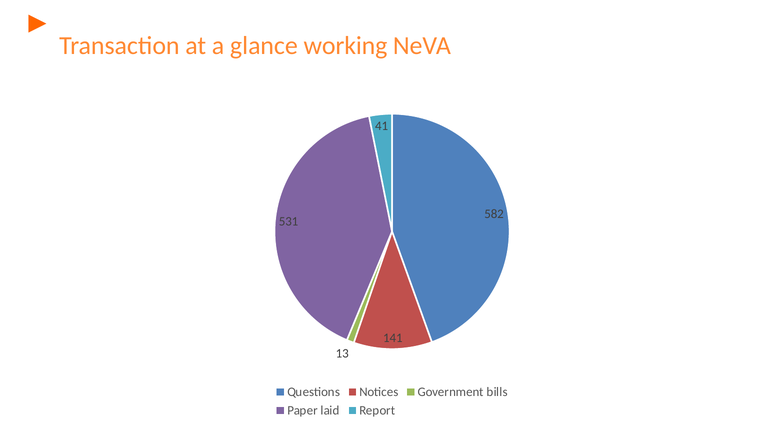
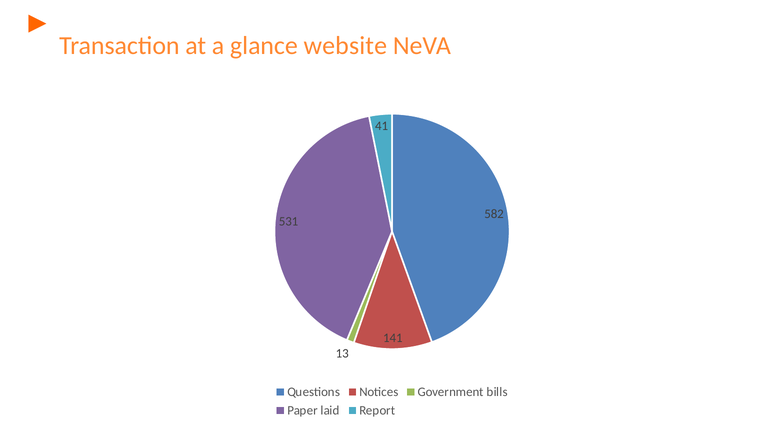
working: working -> website
